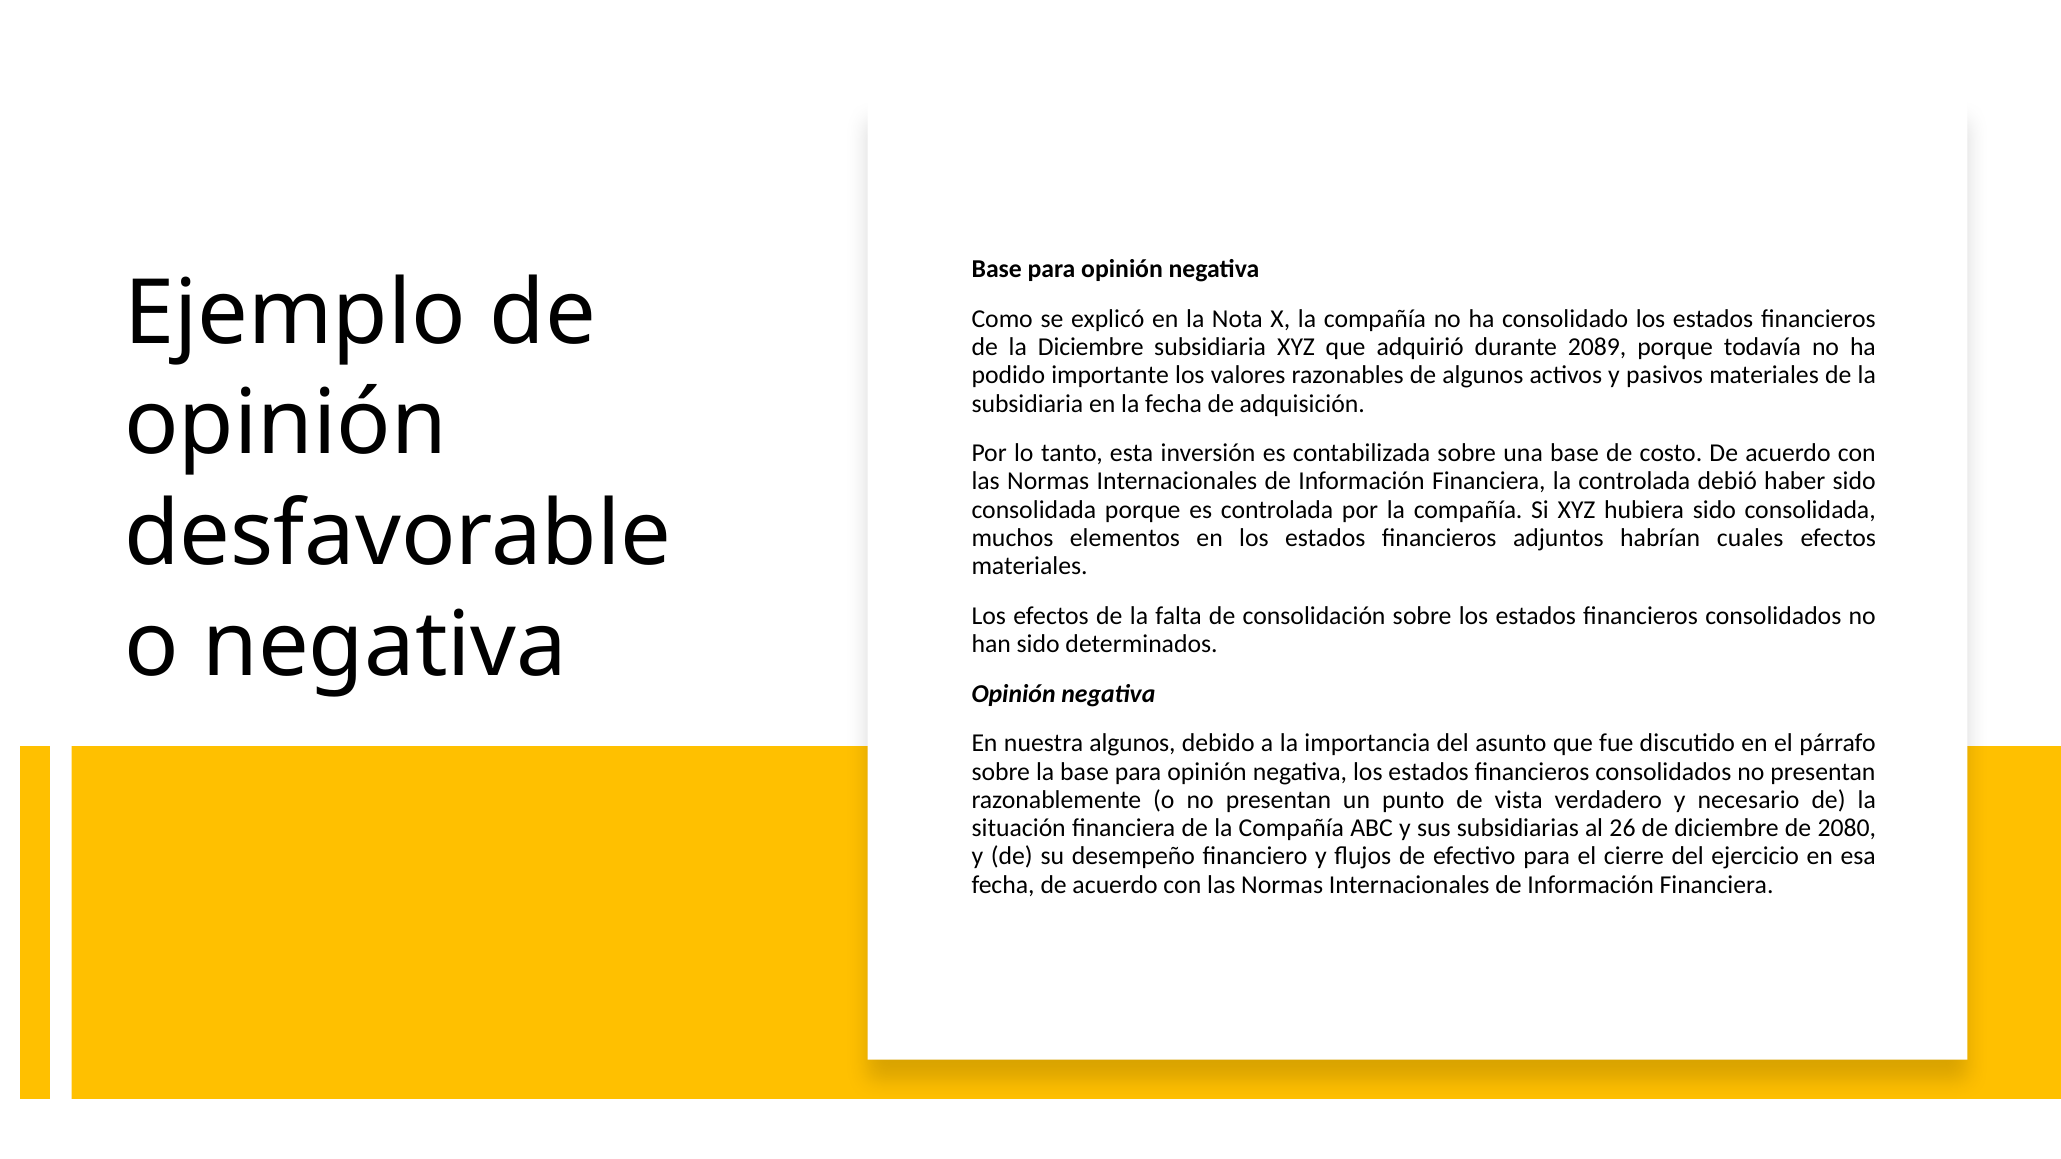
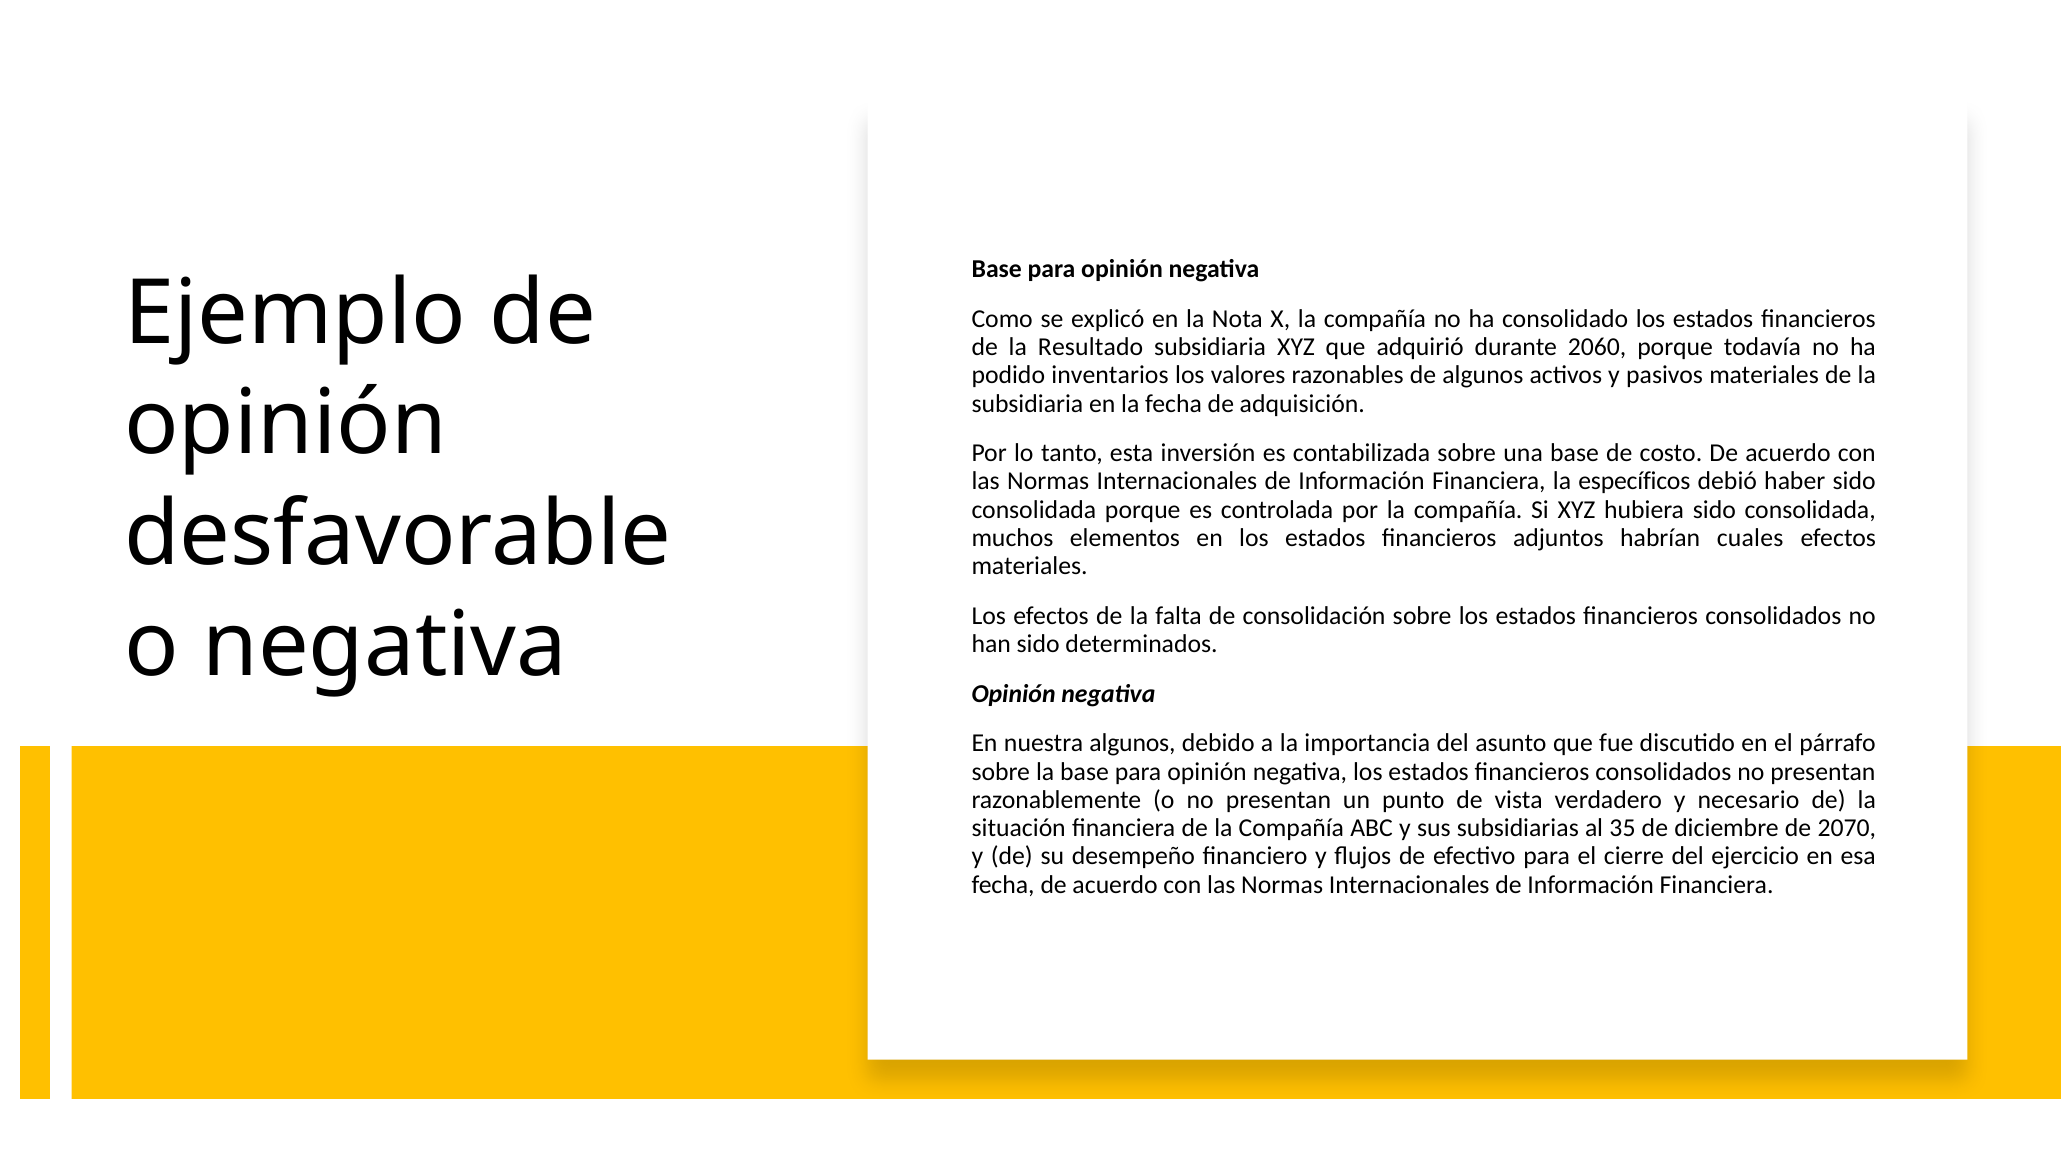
la Diciembre: Diciembre -> Resultado
2089: 2089 -> 2060
importante: importante -> inventarios
la controlada: controlada -> específicos
26: 26 -> 35
2080: 2080 -> 2070
